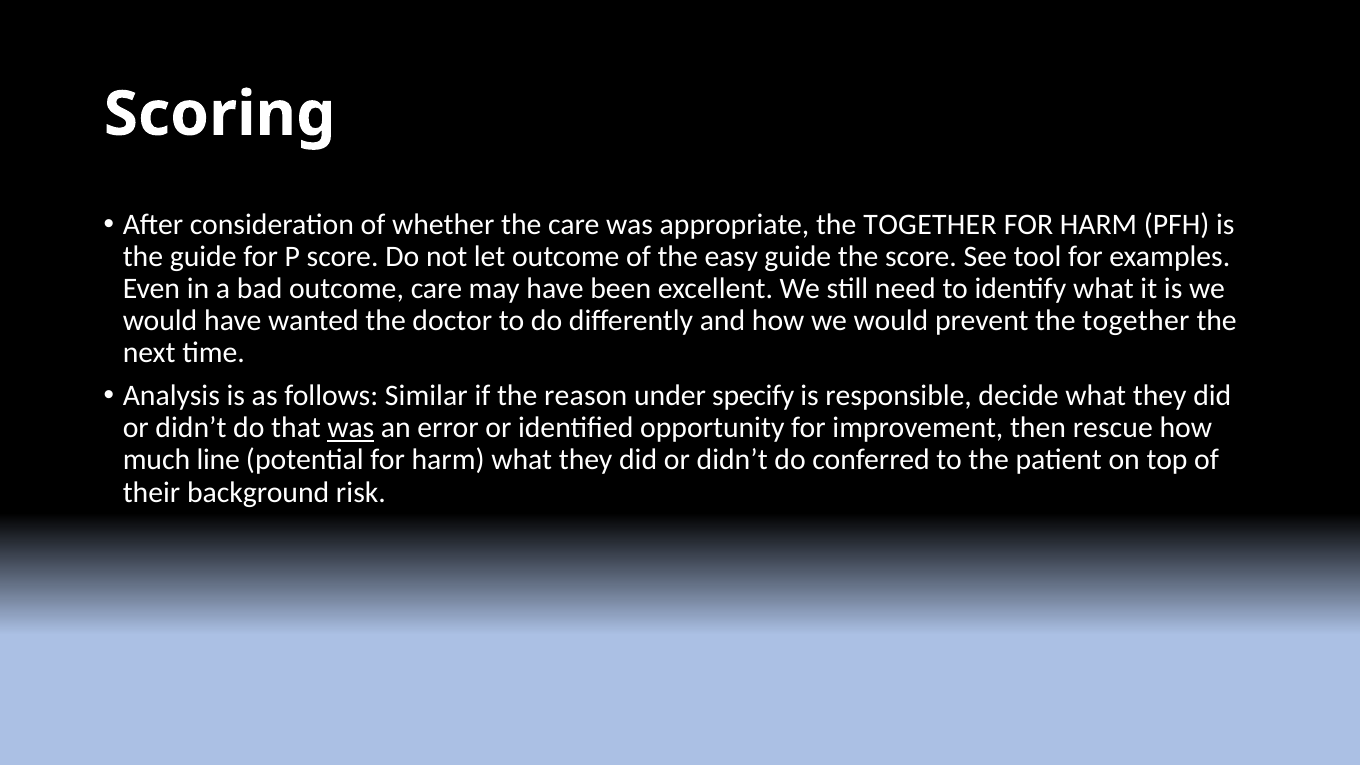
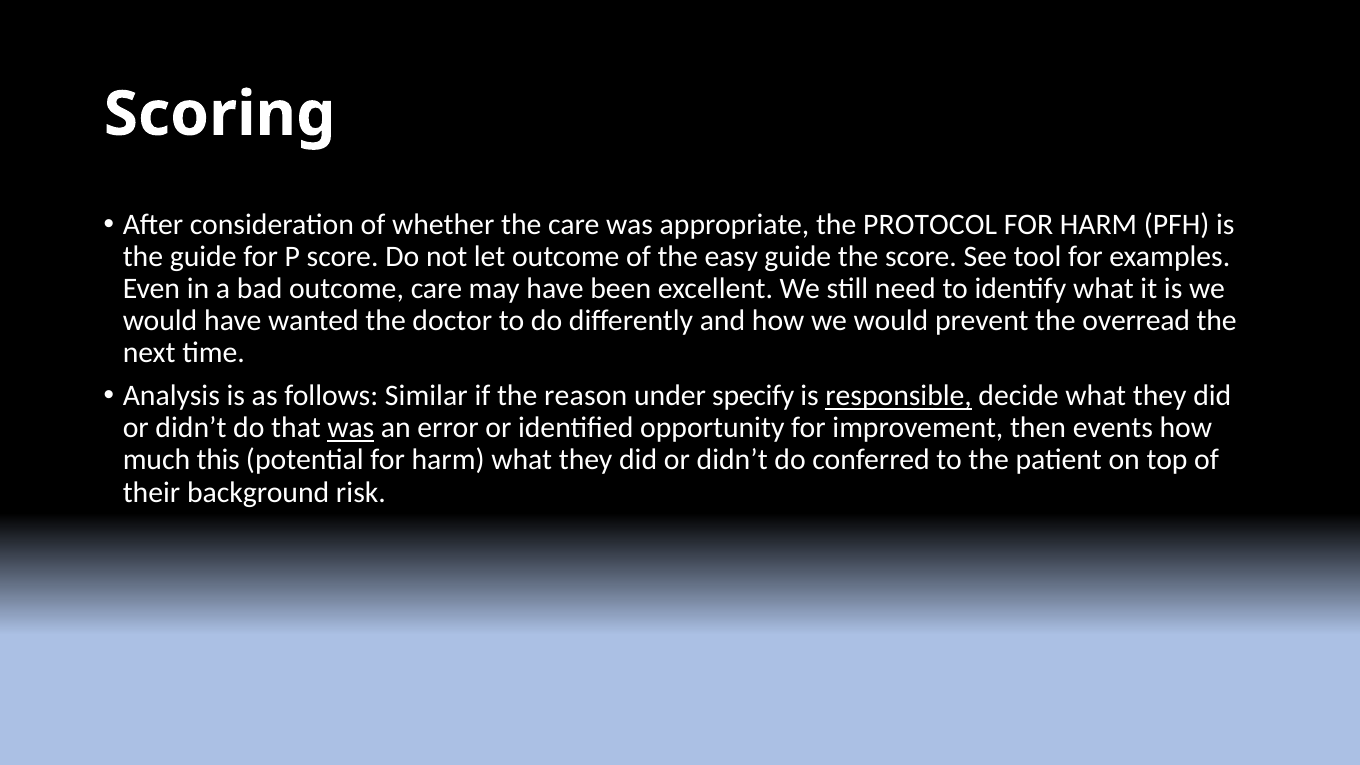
appropriate the TOGETHER: TOGETHER -> PROTOCOL
prevent the together: together -> overread
responsible underline: none -> present
rescue: rescue -> events
line: line -> this
